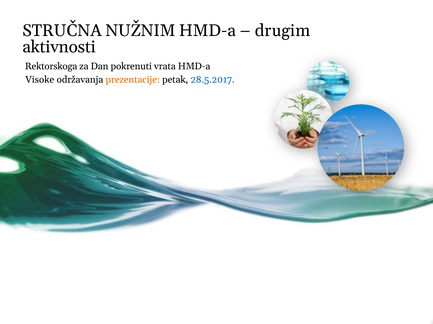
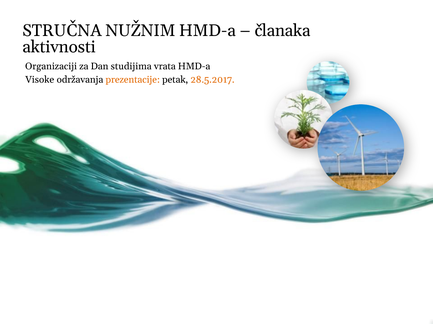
drugim: drugim -> članaka
Rektorskoga: Rektorskoga -> Organizaciji
pokrenuti: pokrenuti -> studijima
28.5.2017 colour: blue -> orange
